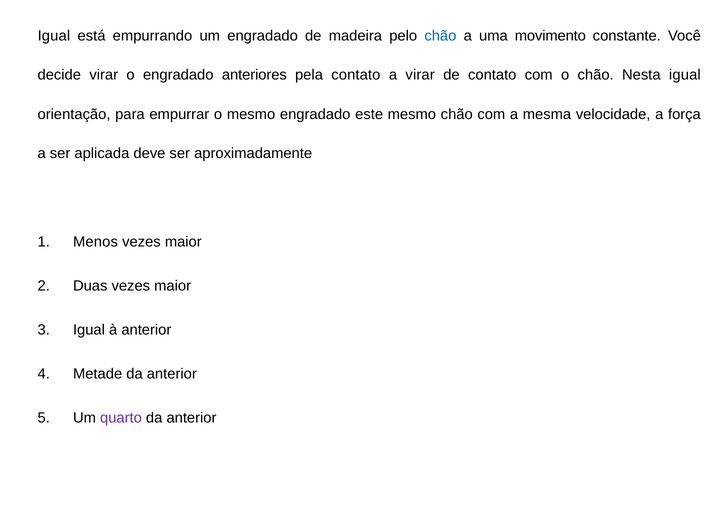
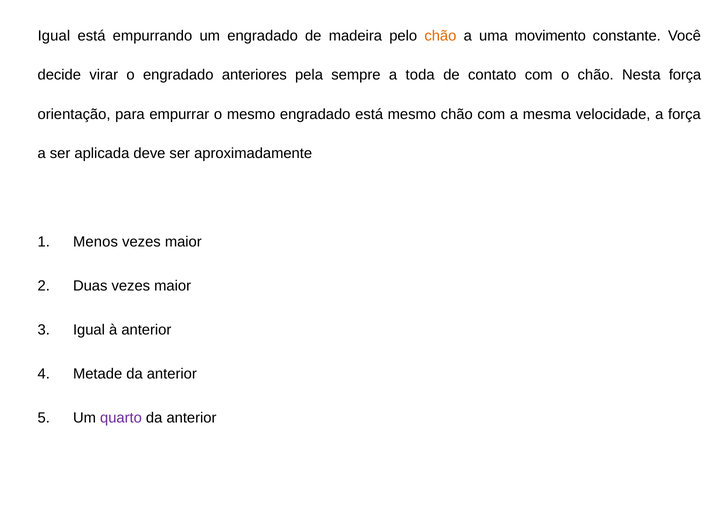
chão at (440, 36) colour: blue -> orange
pela contato: contato -> sempre
a virar: virar -> toda
Nesta igual: igual -> força
engradado este: este -> está
